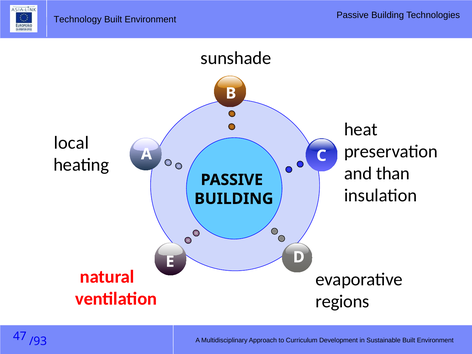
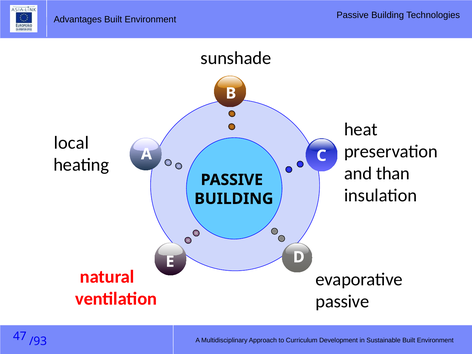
Technology: Technology -> Advantages
regions at (342, 301): regions -> passive
